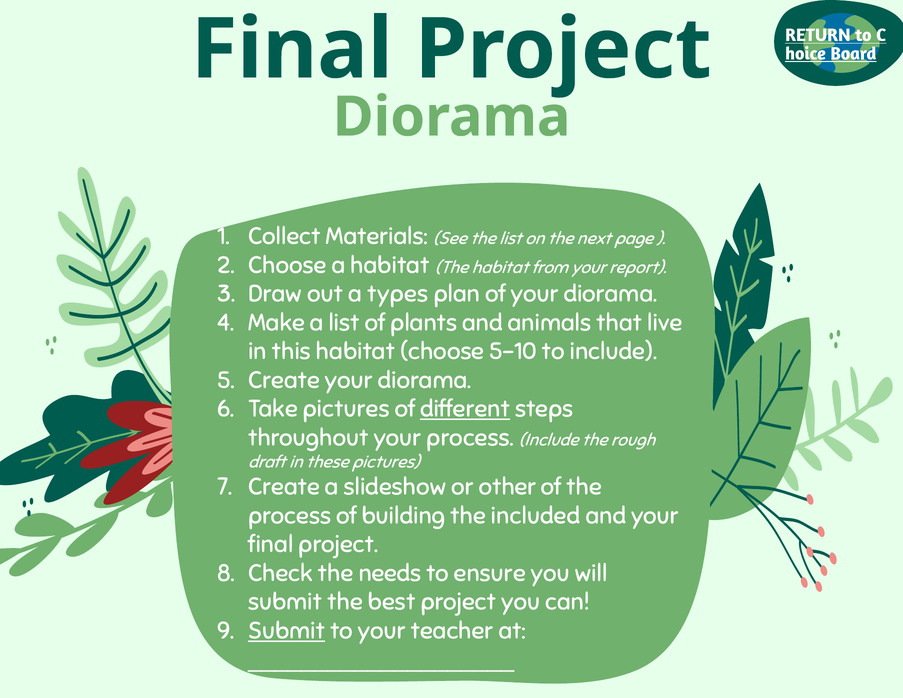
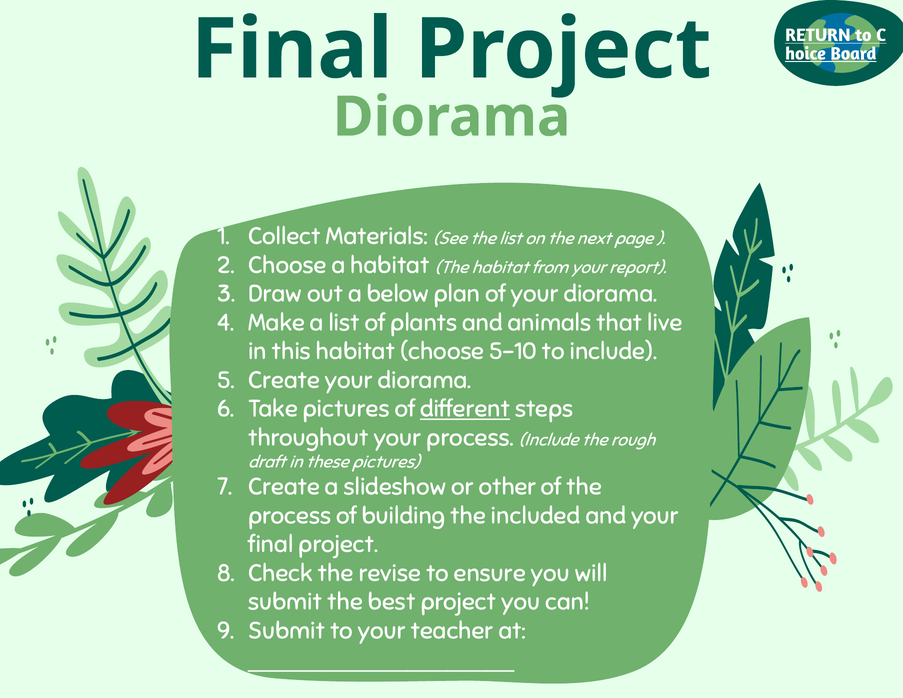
types: types -> below
needs: needs -> revise
Submit at (287, 631) underline: present -> none
